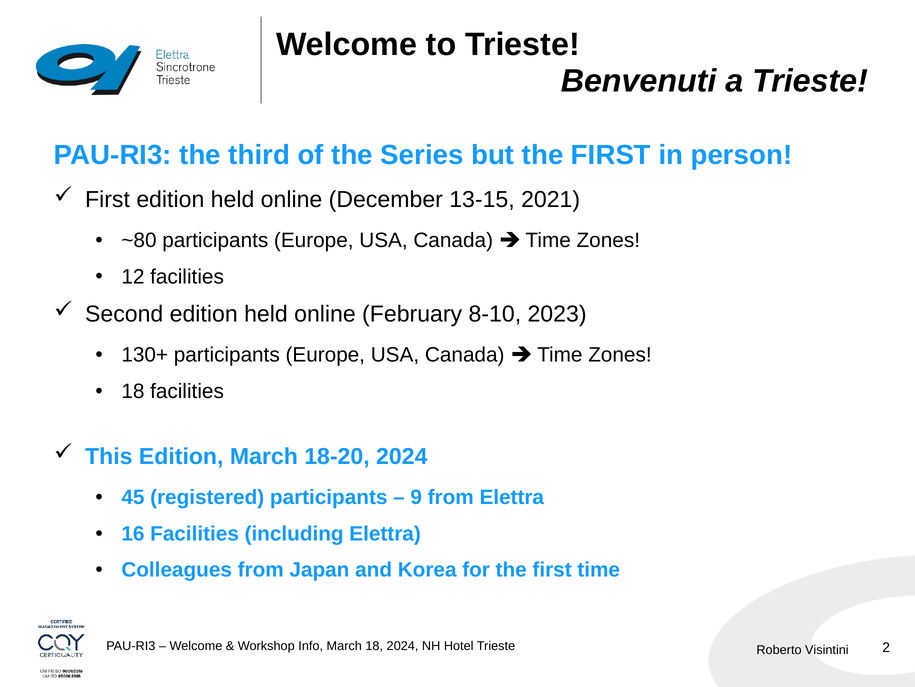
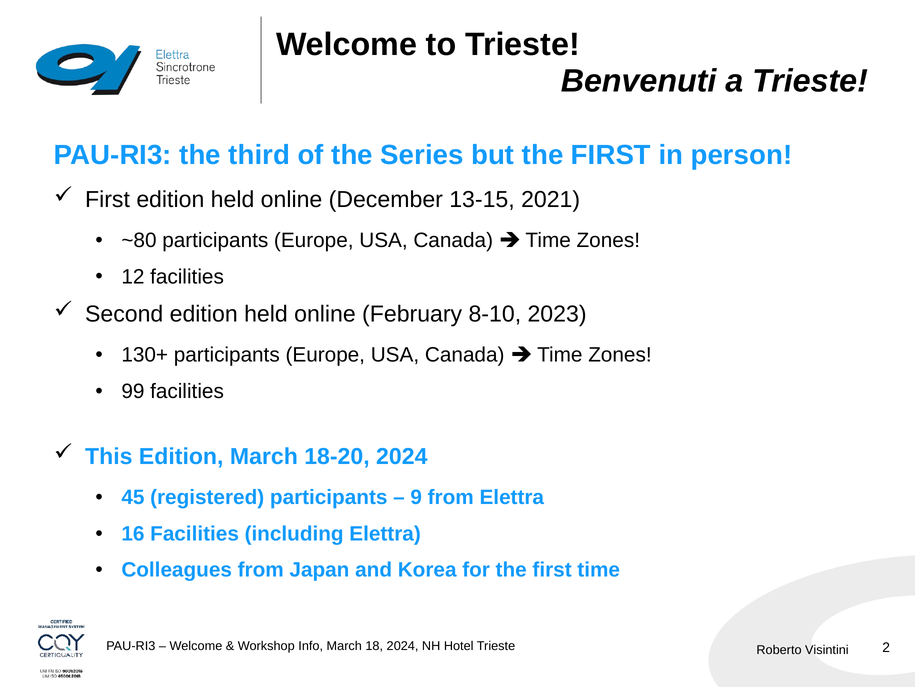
18 at (133, 391): 18 -> 99
